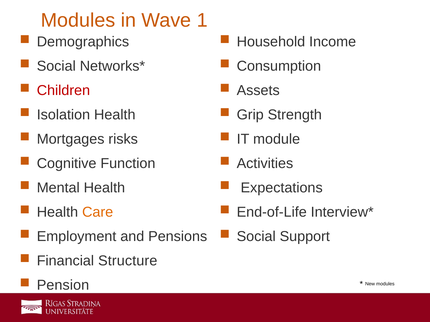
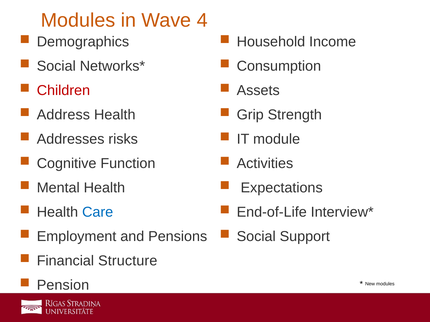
1: 1 -> 4
Isolation: Isolation -> Address
Mortgages: Mortgages -> Addresses
Care colour: orange -> blue
